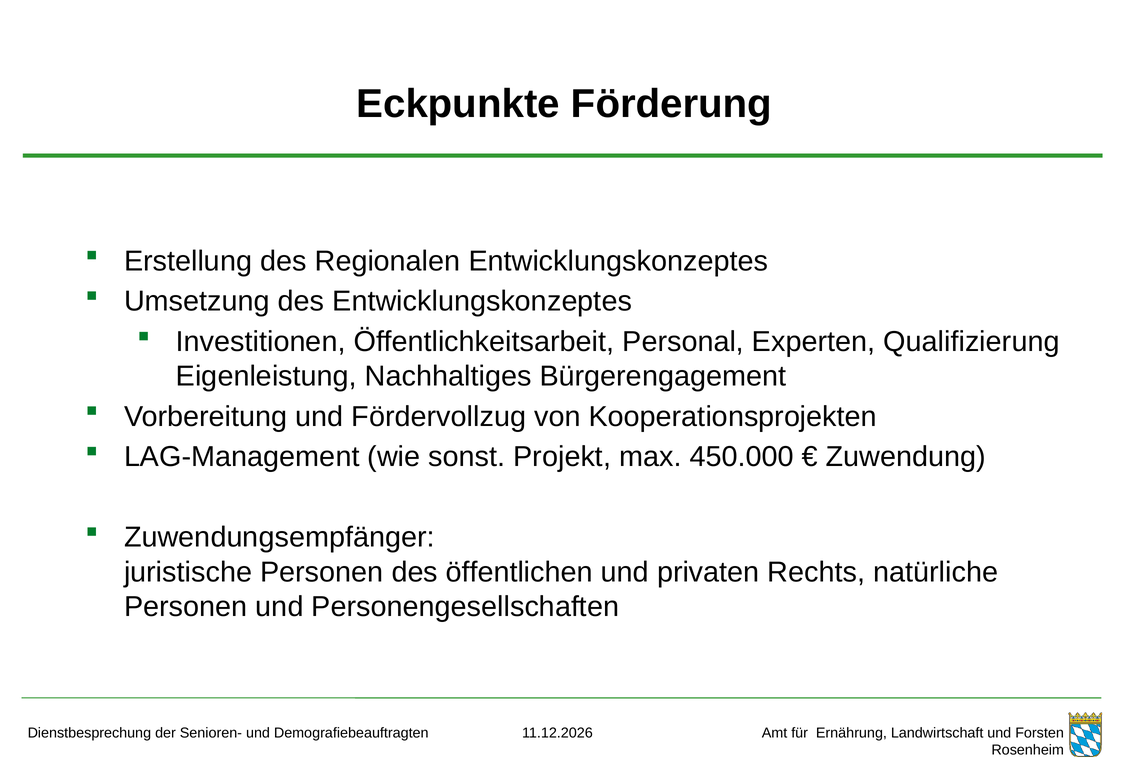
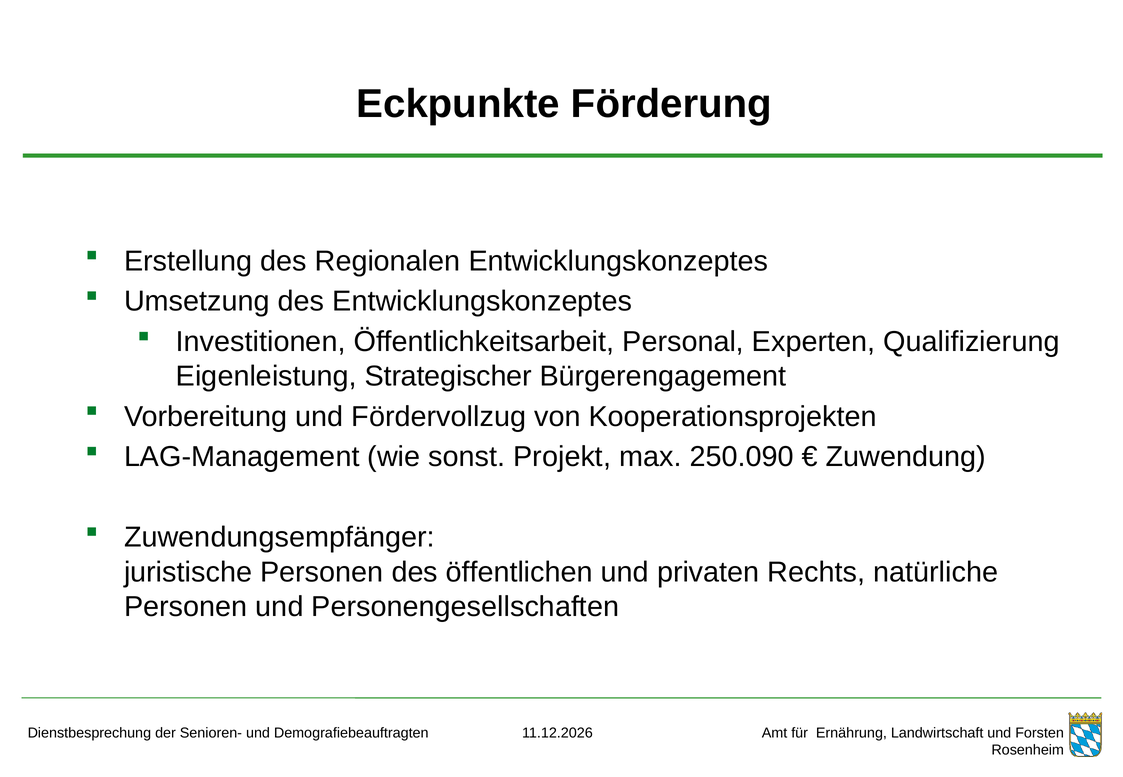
Nachhaltiges: Nachhaltiges -> Strategischer
450.000: 450.000 -> 250.090
